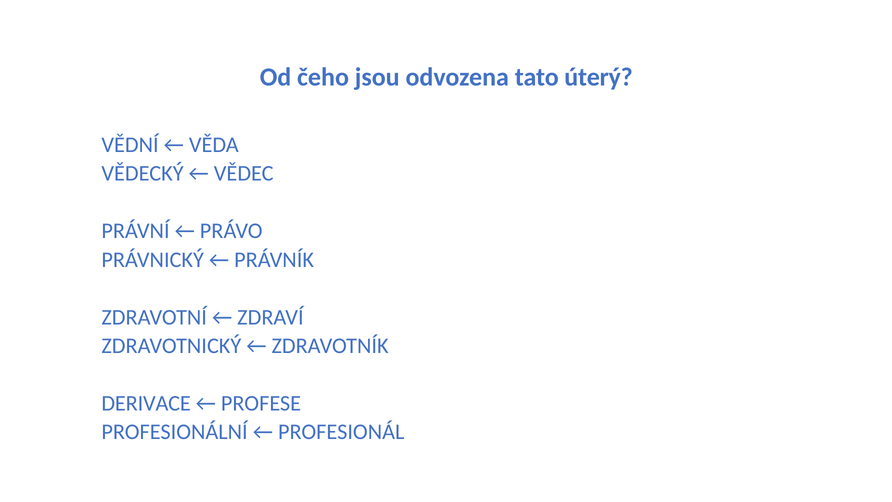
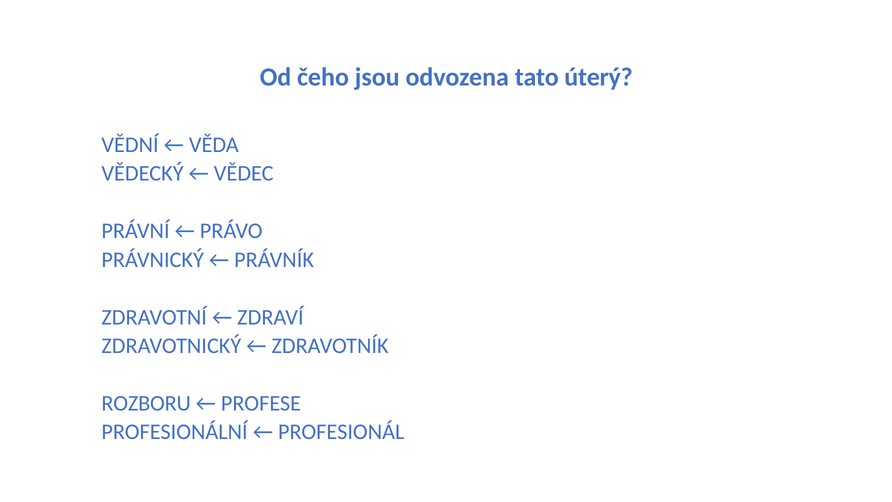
DERIVACE: DERIVACE -> ROZBORU
